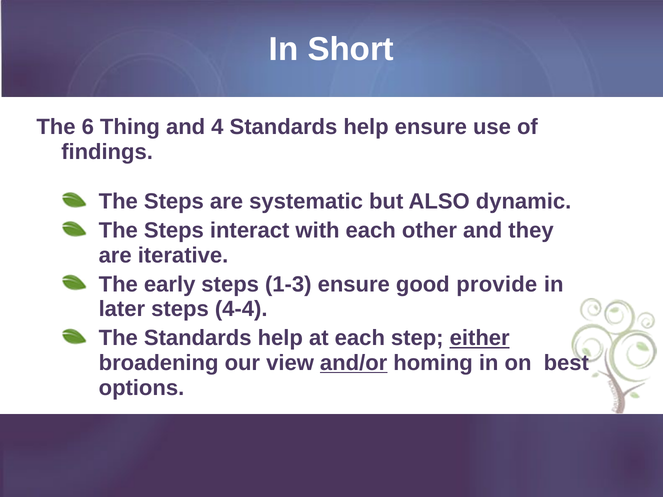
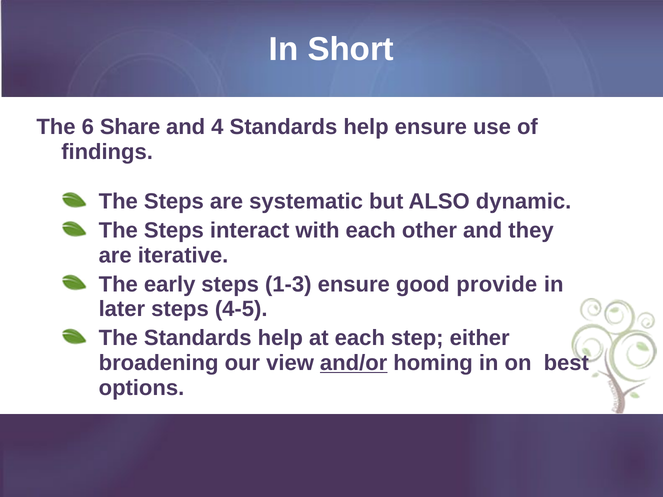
Thing: Thing -> Share
4-4: 4-4 -> 4-5
either underline: present -> none
